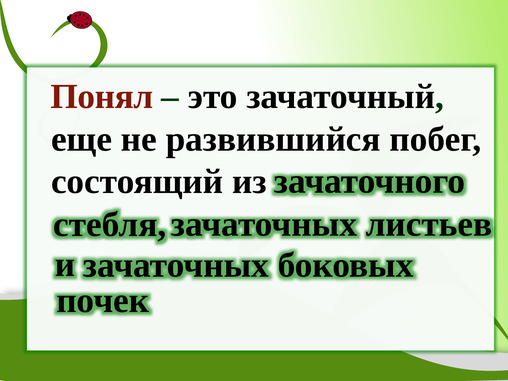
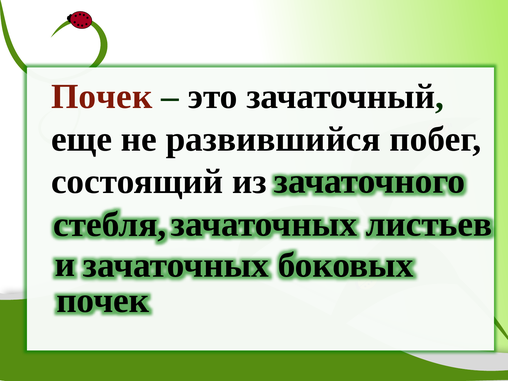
Понял at (102, 96): Понял -> Почек
